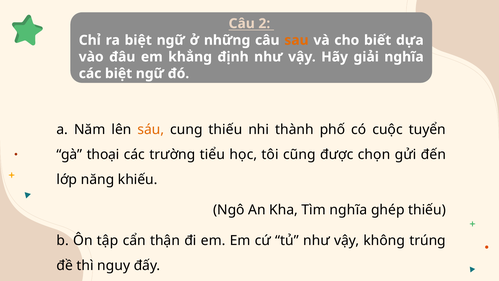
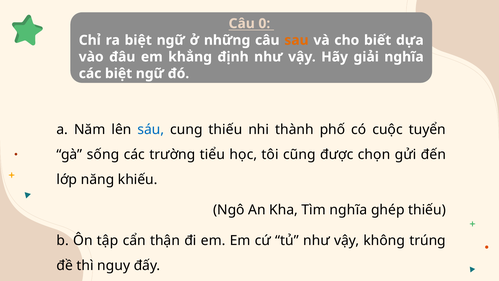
2: 2 -> 0
sáu colour: orange -> blue
thoại: thoại -> sống
